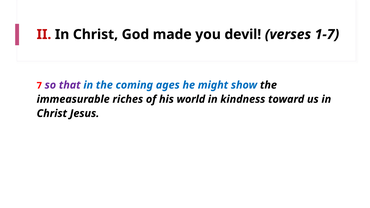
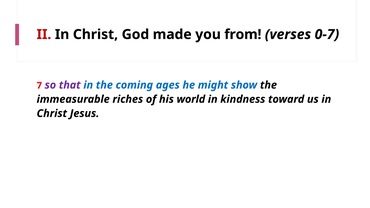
devil: devil -> from
1-7: 1-7 -> 0-7
